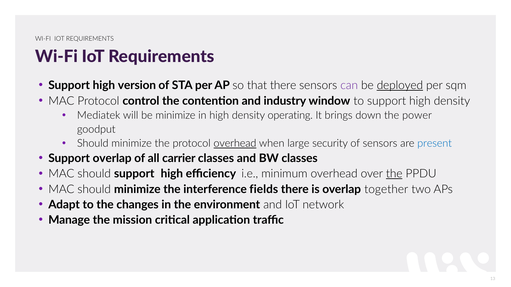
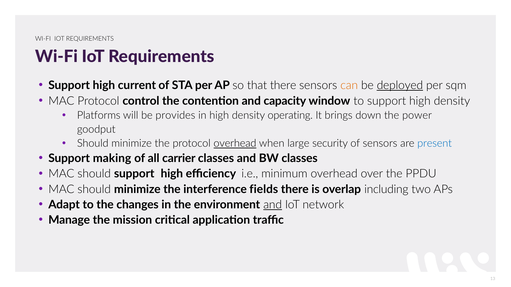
version: version -> current
can colour: purple -> orange
industry: industry -> capacity
Mediatek: Mediatek -> Platforms
be minimize: minimize -> provides
Support overlap: overlap -> making
the at (394, 174) underline: present -> none
together: together -> including
and at (273, 205) underline: none -> present
